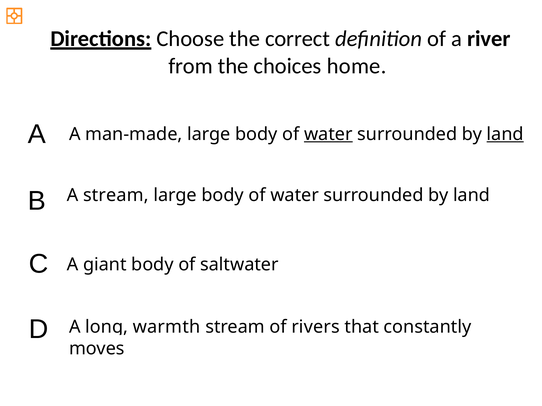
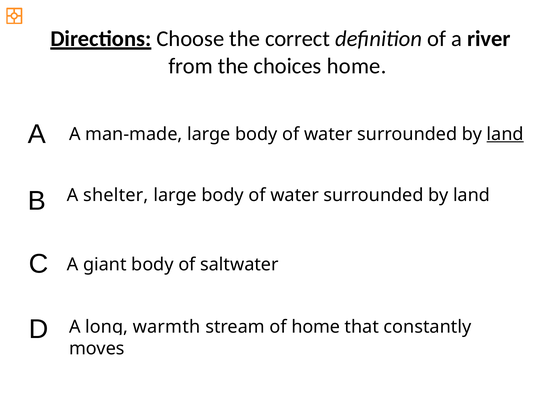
water at (328, 134) underline: present -> none
A stream: stream -> shelter
of rivers: rivers -> home
